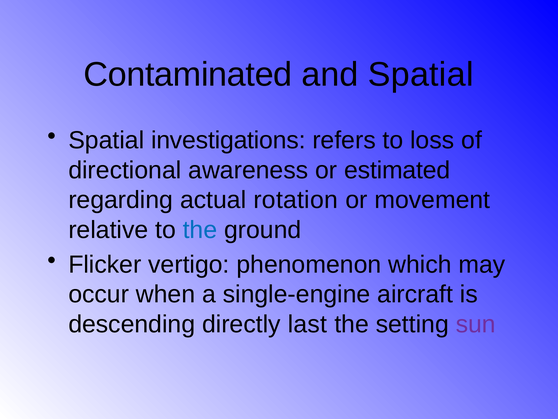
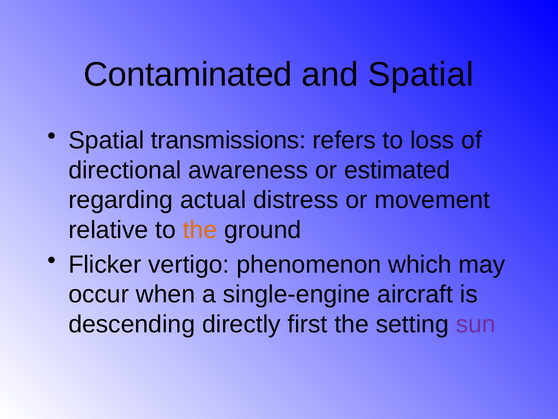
investigations: investigations -> transmissions
rotation: rotation -> distress
the at (200, 230) colour: blue -> orange
last: last -> first
